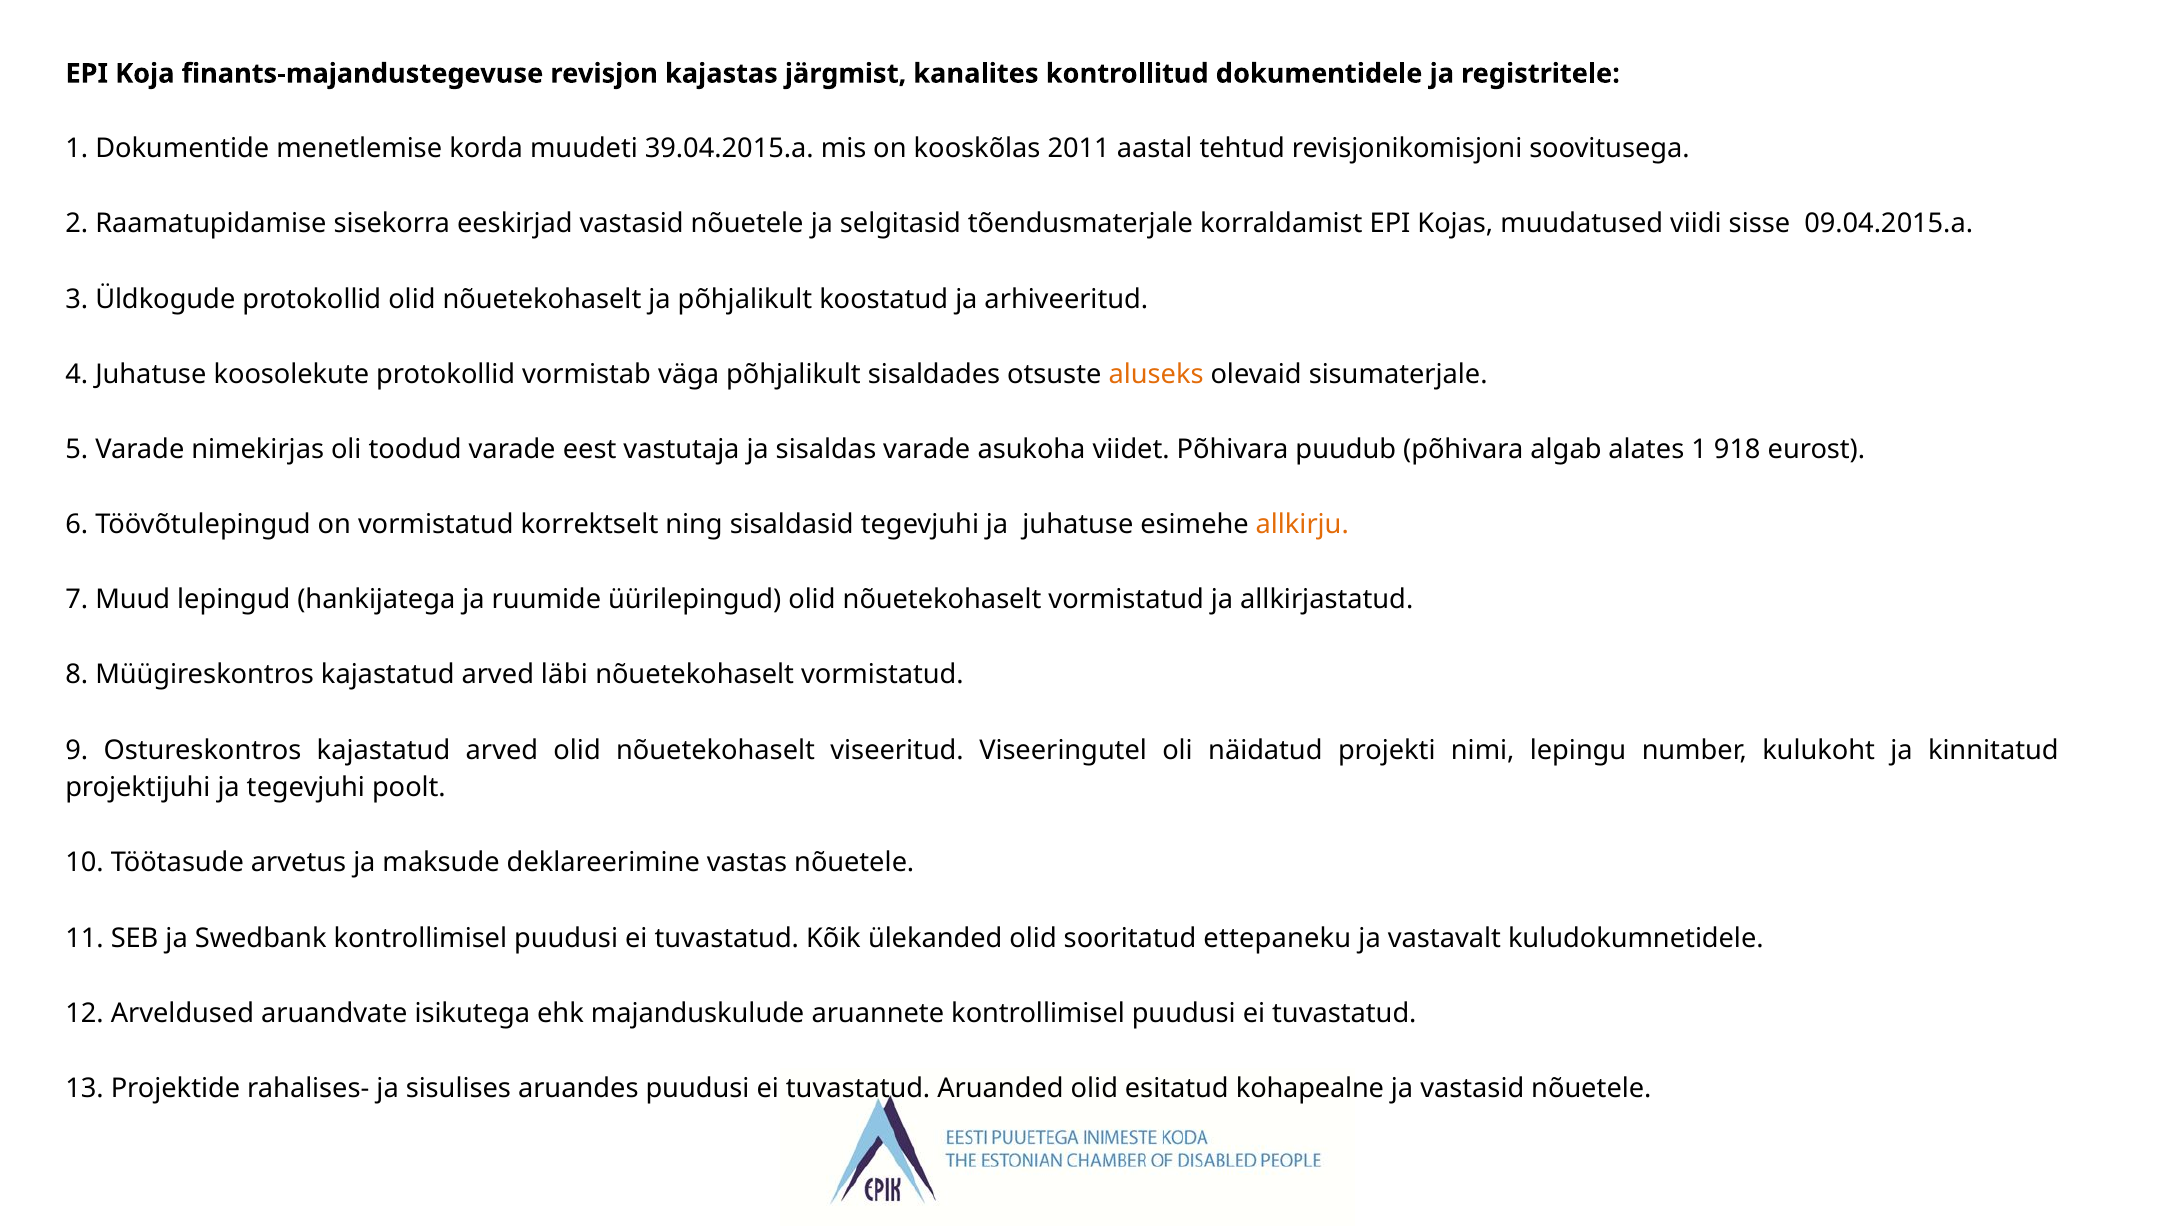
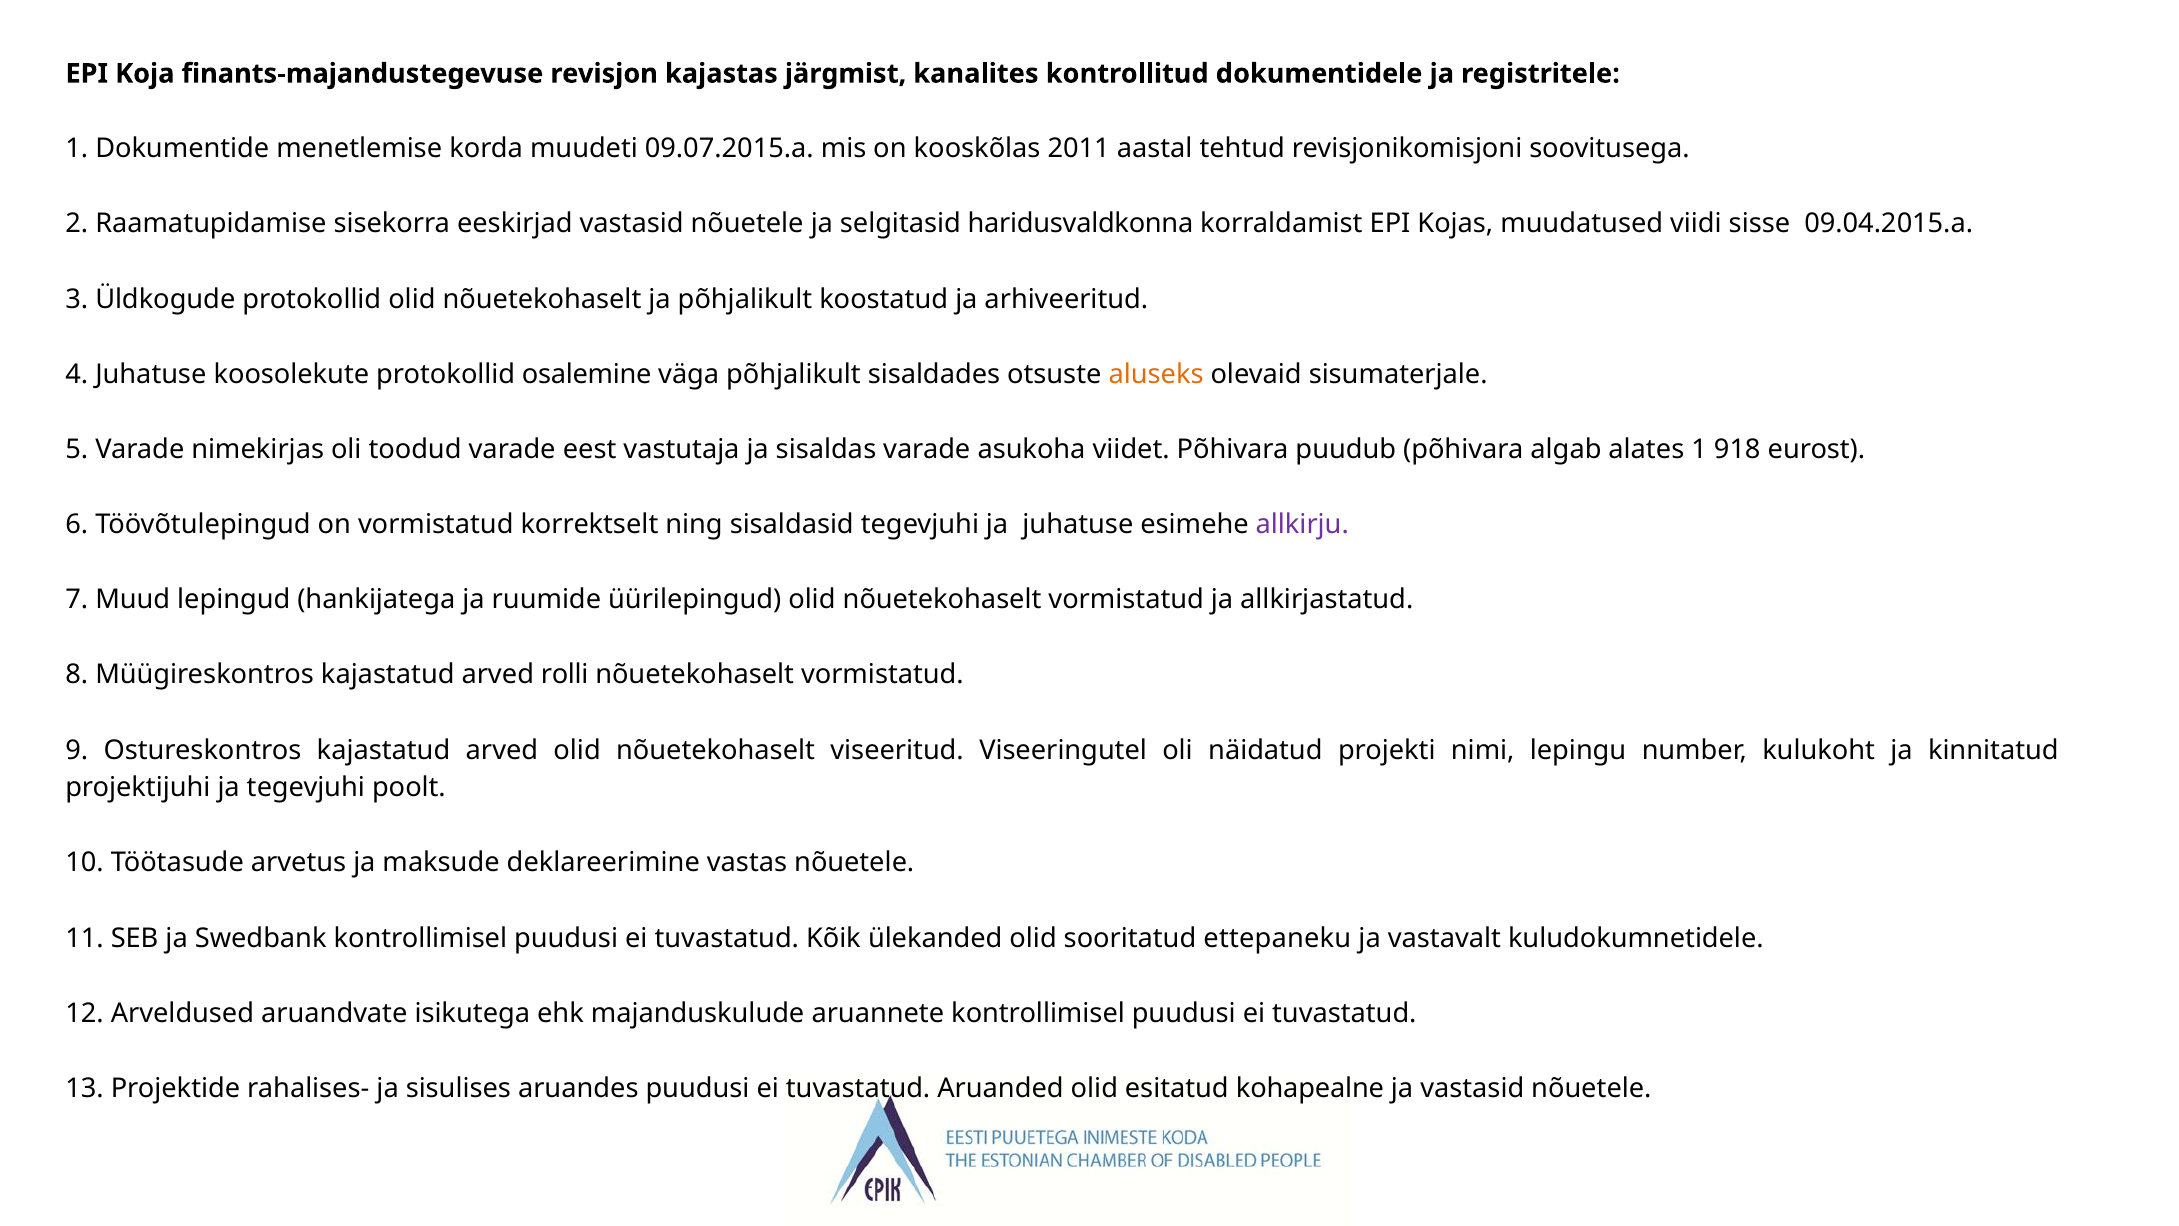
39.04.2015.a: 39.04.2015.a -> 09.07.2015.a
tõendusmaterjale: tõendusmaterjale -> haridusvaldkonna
vormistab: vormistab -> osalemine
allkirju colour: orange -> purple
läbi: läbi -> rolli
